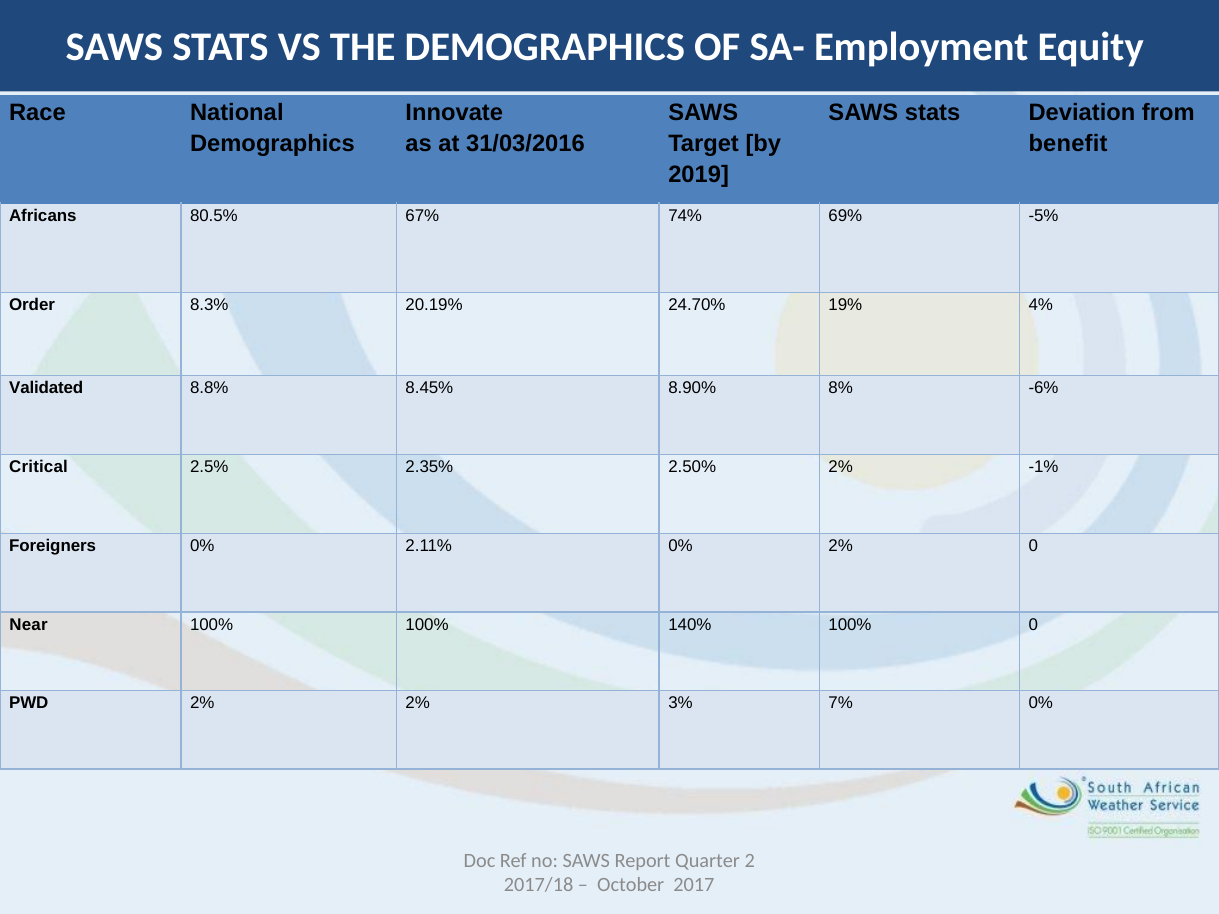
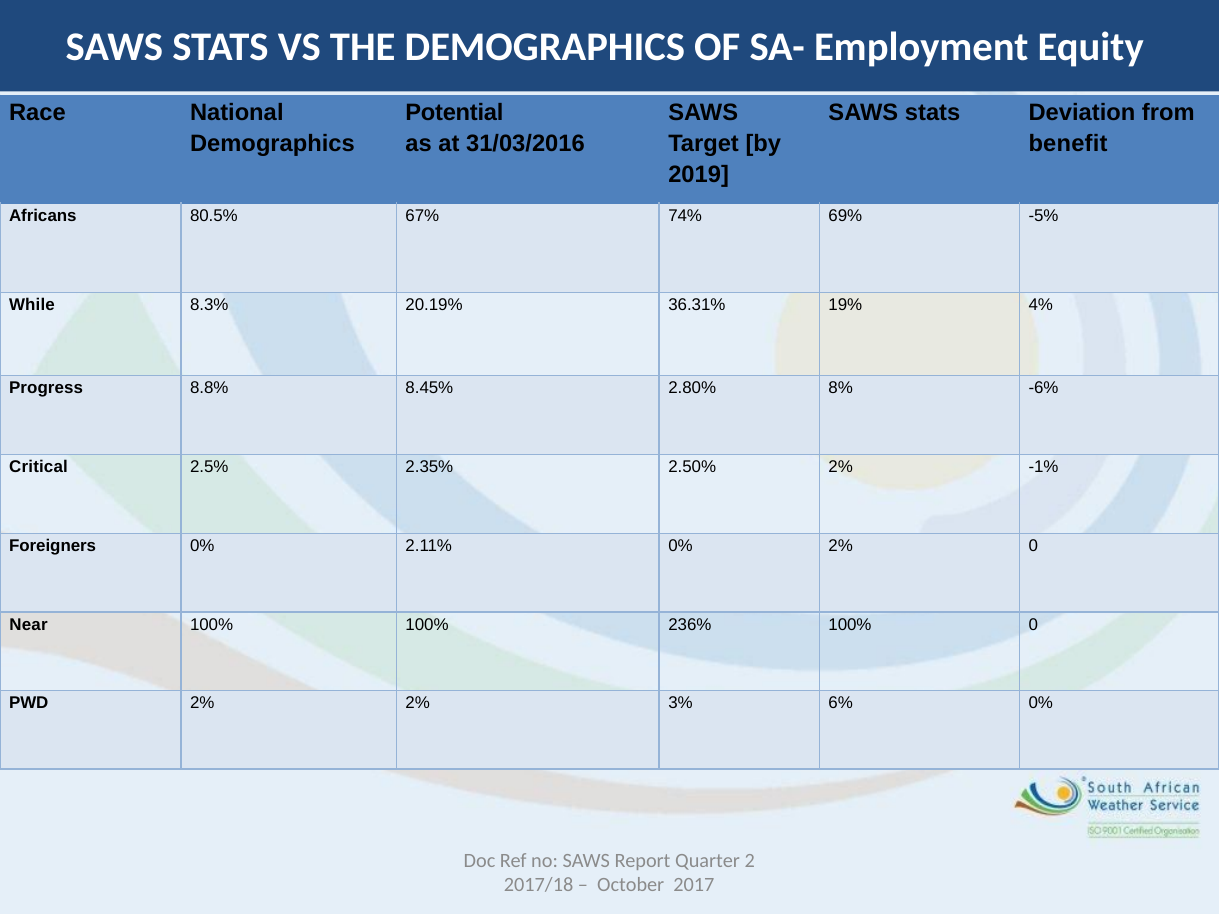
Innovate: Innovate -> Potential
Order: Order -> While
24.70%: 24.70% -> 36.31%
Validated: Validated -> Progress
8.90%: 8.90% -> 2.80%
140%: 140% -> 236%
7%: 7% -> 6%
